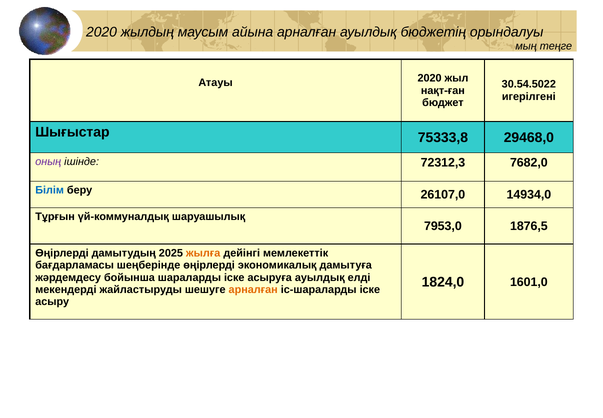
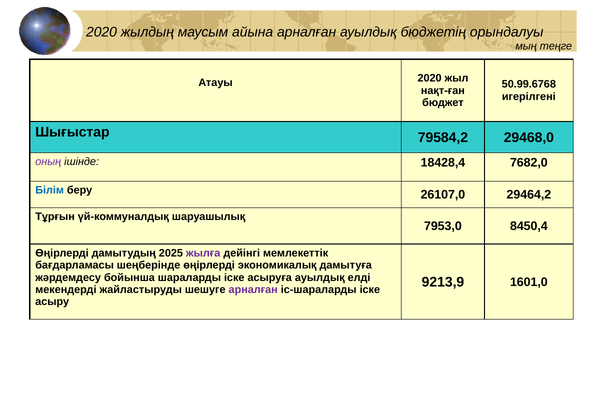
30.54.5022: 30.54.5022 -> 50.99.6768
75333,8: 75333,8 -> 79584,2
72312,3: 72312,3 -> 18428,4
14934,0: 14934,0 -> 29464,2
1876,5: 1876,5 -> 8450,4
жылға colour: orange -> purple
1824,0: 1824,0 -> 9213,9
арналған at (253, 289) colour: orange -> purple
